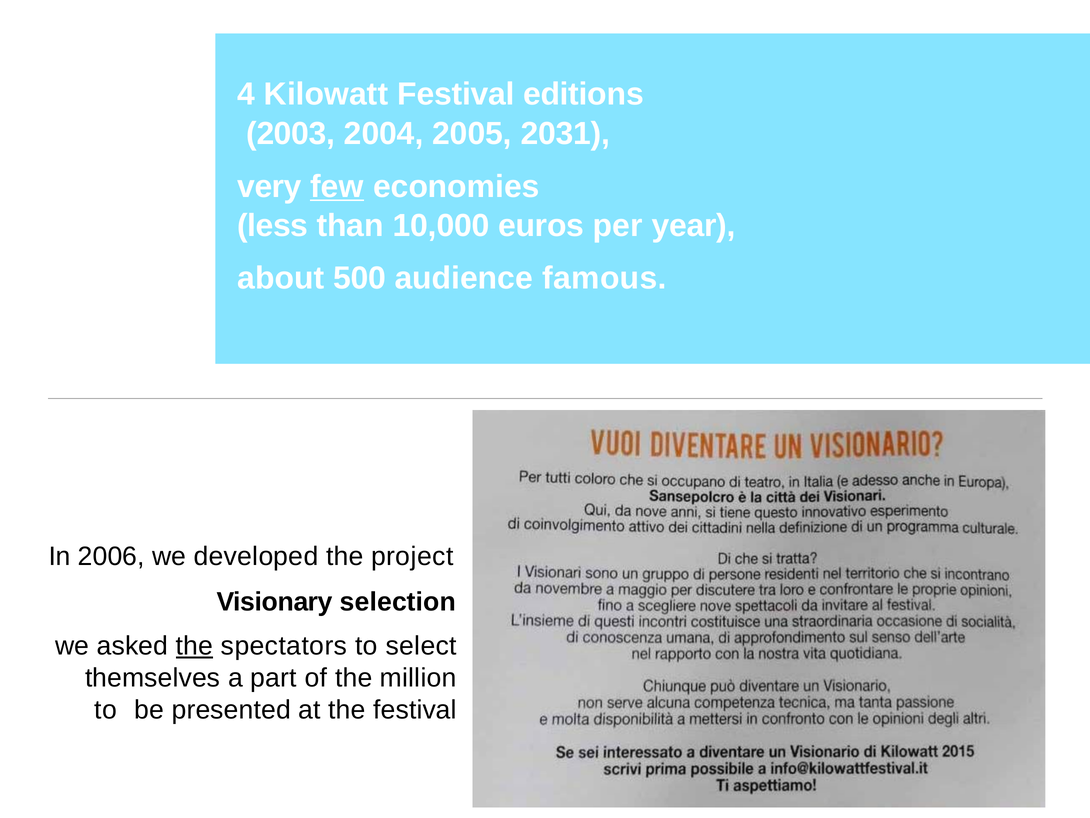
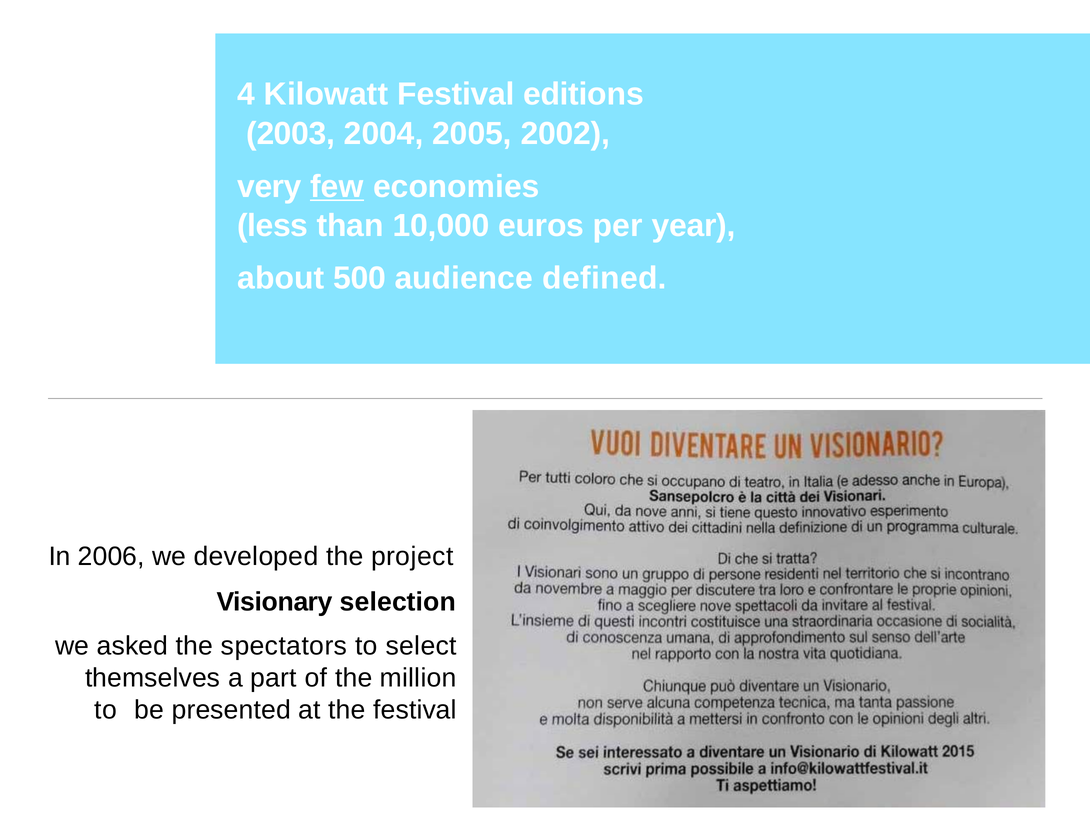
2031: 2031 -> 2002
famous: famous -> defined
the at (194, 646) underline: present -> none
